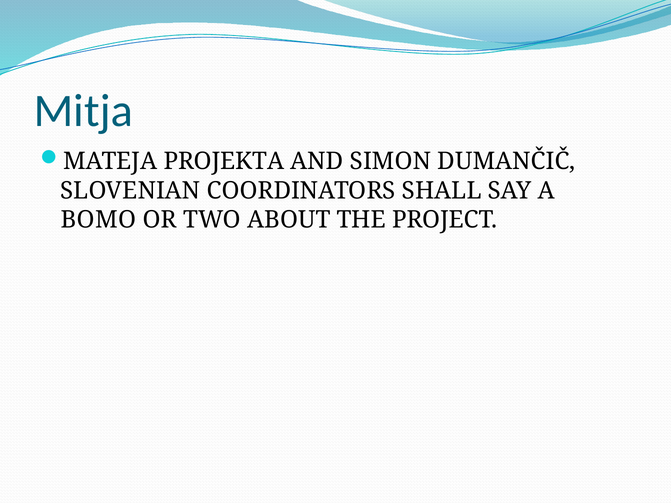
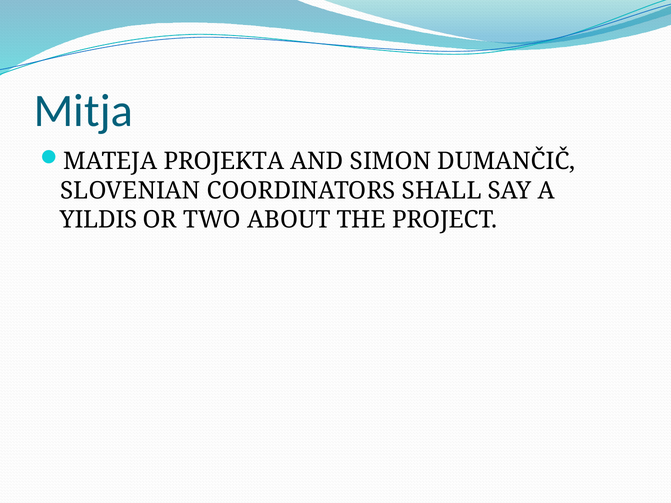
BOMO: BOMO -> YILDIS
